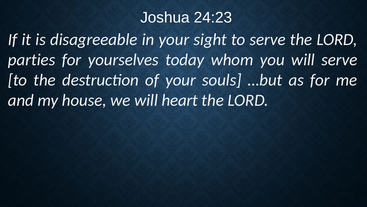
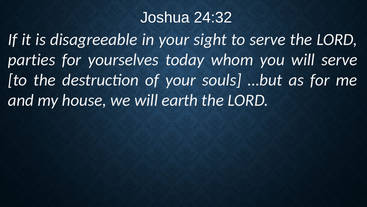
24:23: 24:23 -> 24:32
heart: heart -> earth
